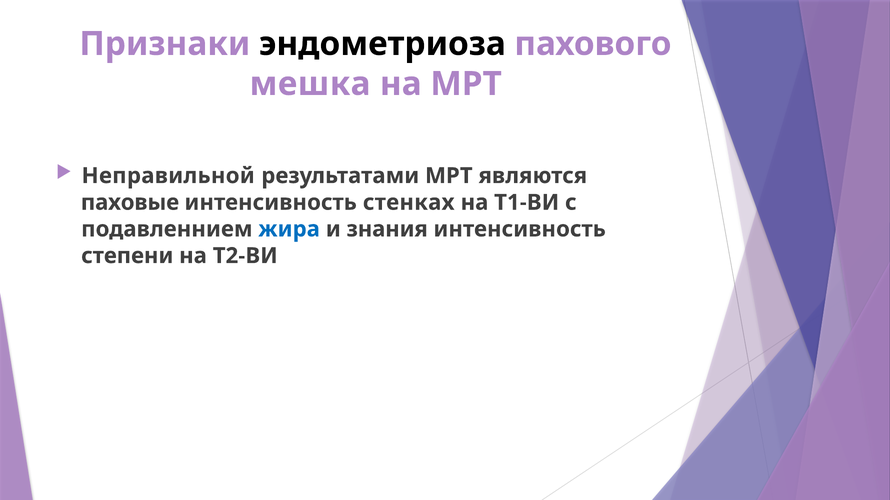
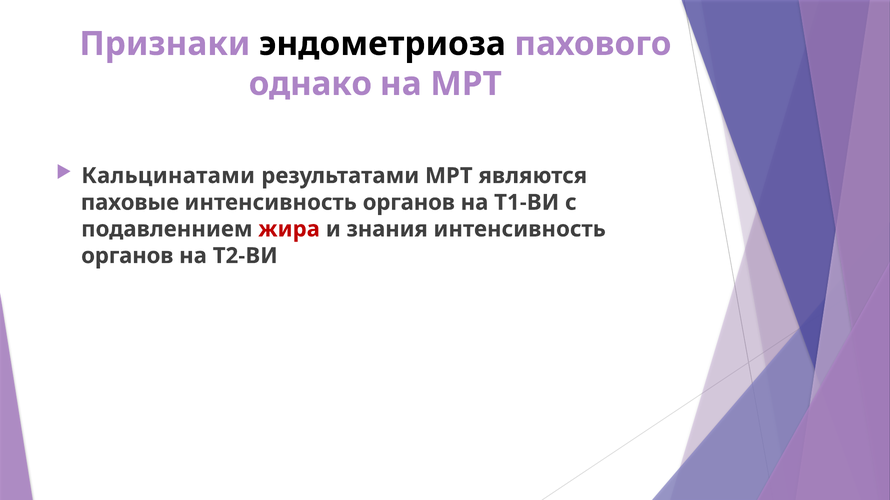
мешка: мешка -> однако
Неправильной: Неправильной -> Кальцинатами
стенках at (409, 203): стенках -> органов
жира colour: blue -> red
степени at (127, 256): степени -> органов
